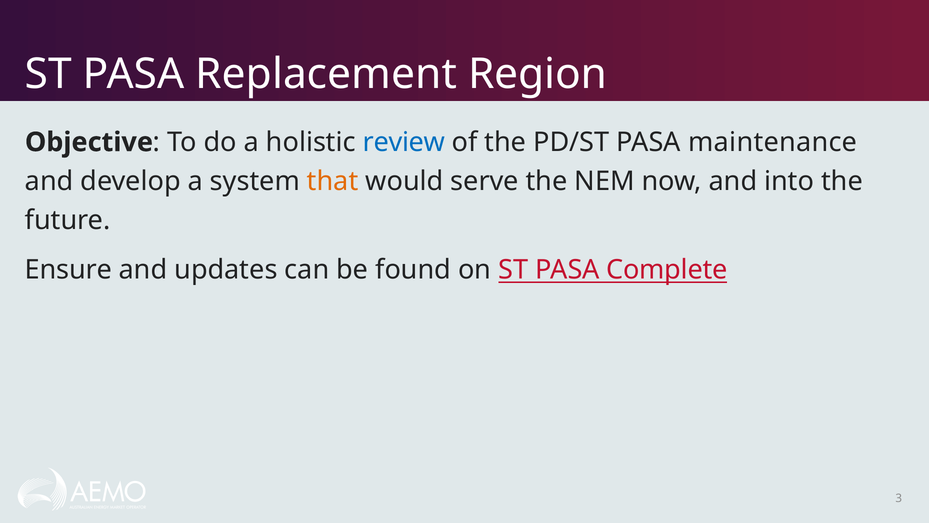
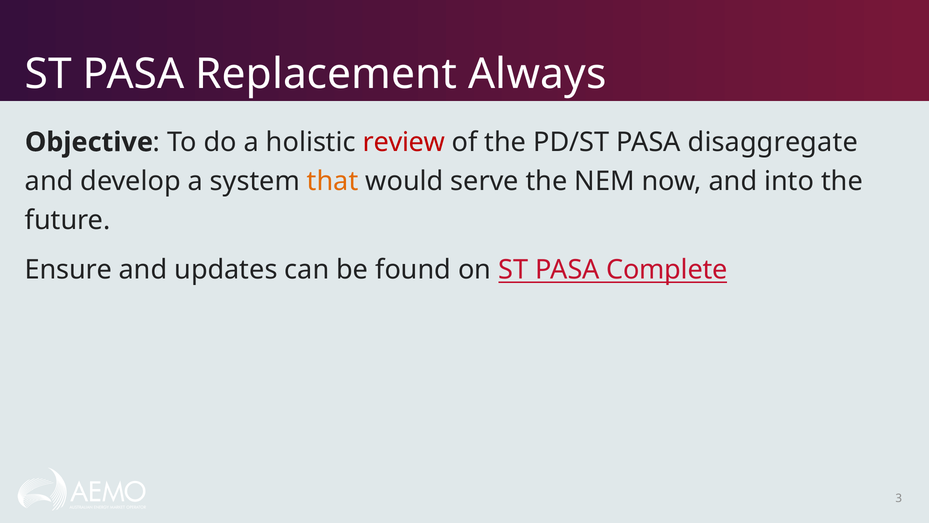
Region: Region -> Always
review colour: blue -> red
maintenance: maintenance -> disaggregate
